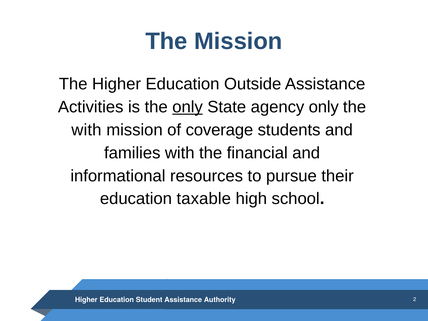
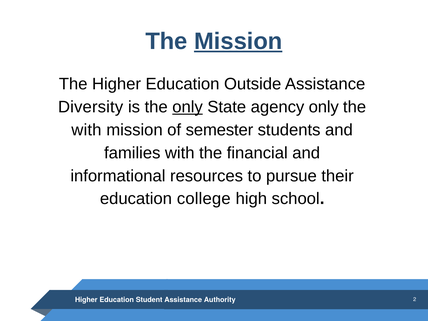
Mission at (238, 41) underline: none -> present
Activities: Activities -> Diversity
coverage: coverage -> semester
taxable: taxable -> college
